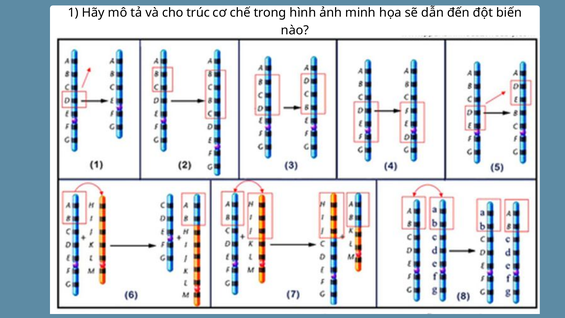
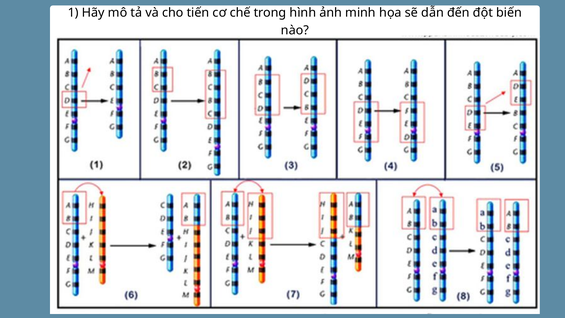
trúc: trúc -> tiến
